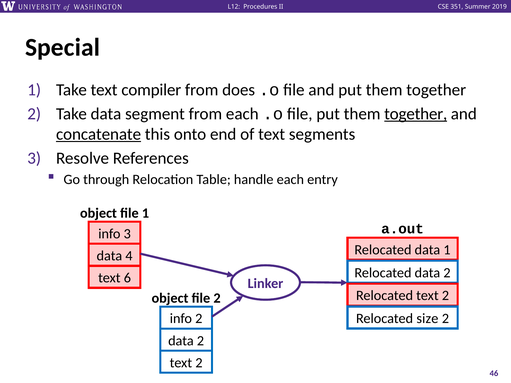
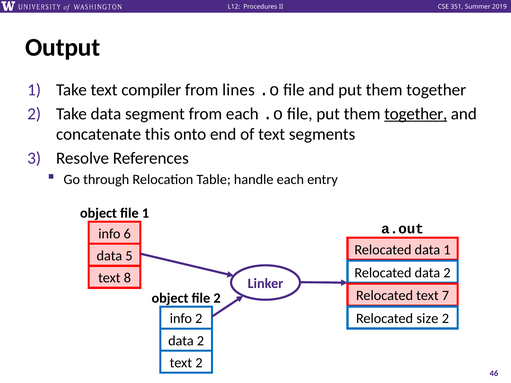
Special: Special -> Output
does: does -> lines
concatenate underline: present -> none
info 3: 3 -> 6
4: 4 -> 5
6: 6 -> 8
Relocated text 2: 2 -> 7
